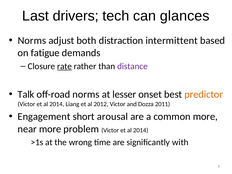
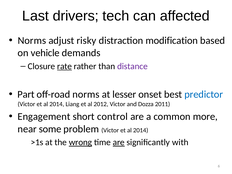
glances: glances -> affected
both: both -> risky
intermittent: intermittent -> modification
fatigue: fatigue -> vehicle
Talk: Talk -> Part
predictor colour: orange -> blue
arousal: arousal -> control
near more: more -> some
wrong underline: none -> present
are at (119, 142) underline: none -> present
